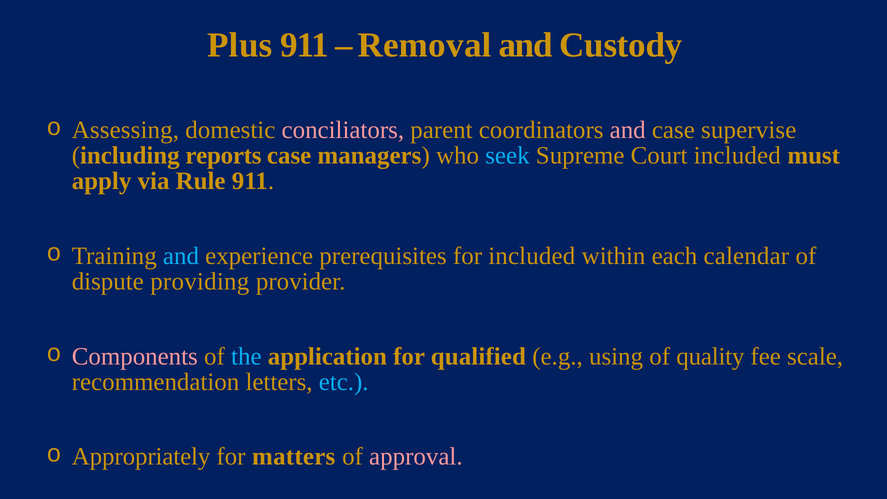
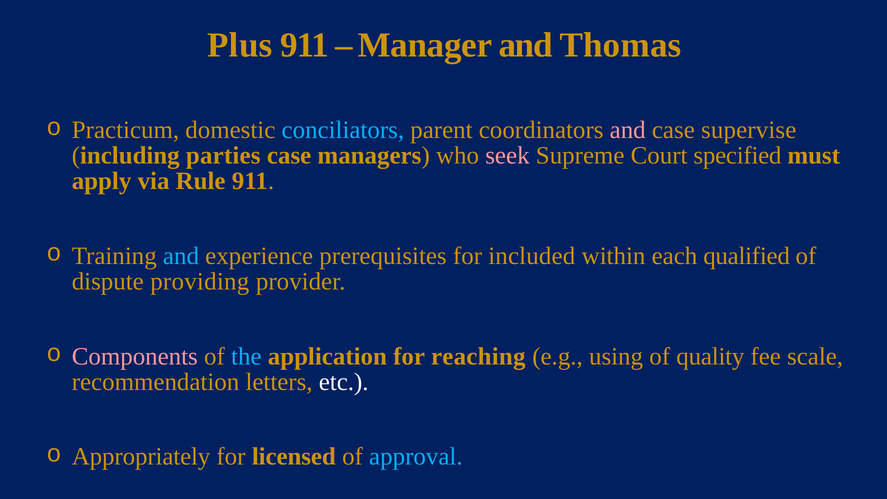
Removal: Removal -> Manager
Custody: Custody -> Thomas
Assessing: Assessing -> Practicum
conciliators colour: pink -> light blue
reports: reports -> parties
seek colour: light blue -> pink
Court included: included -> specified
calendar: calendar -> qualified
qualified: qualified -> reaching
etc colour: light blue -> white
matters: matters -> licensed
approval colour: pink -> light blue
